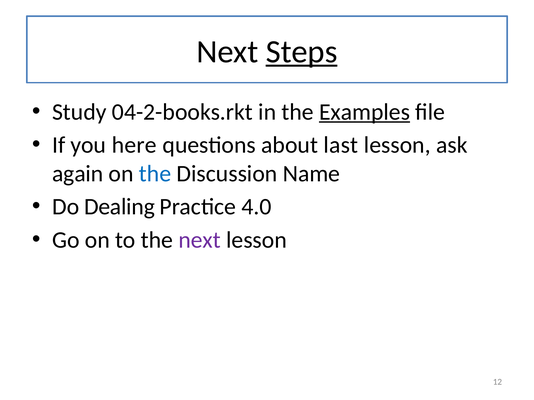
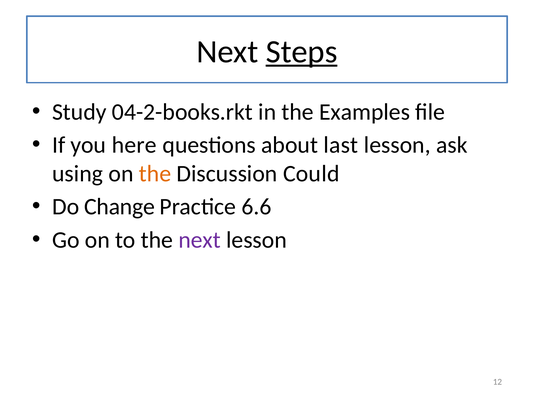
Examples underline: present -> none
again: again -> using
the at (155, 174) colour: blue -> orange
Name: Name -> Could
Dealing: Dealing -> Change
4.0: 4.0 -> 6.6
